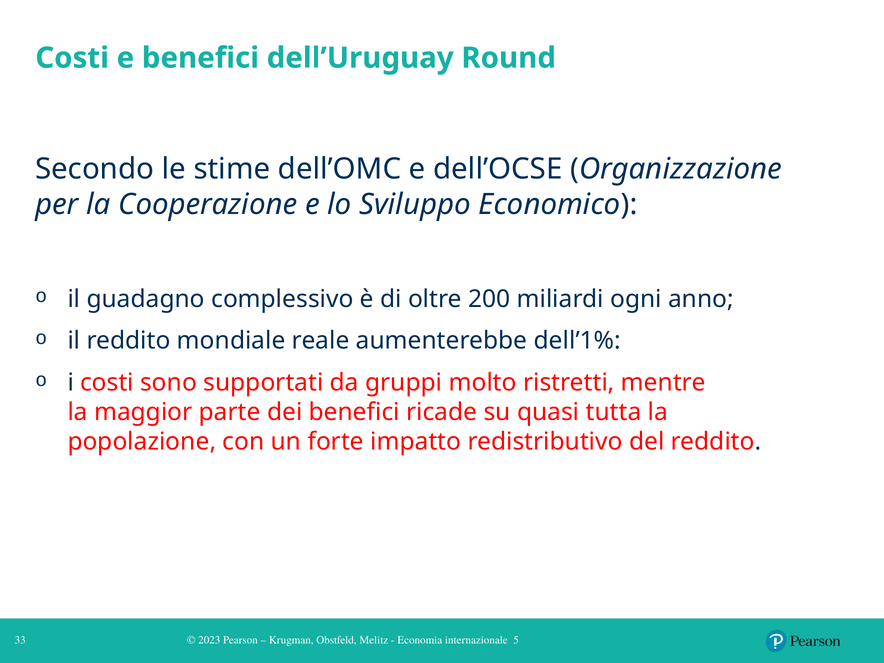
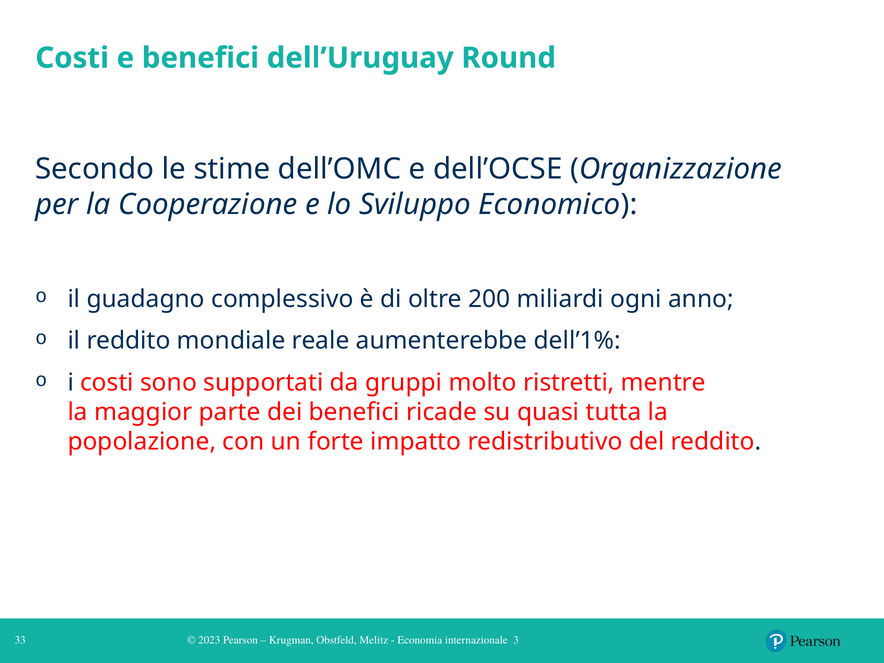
5: 5 -> 3
